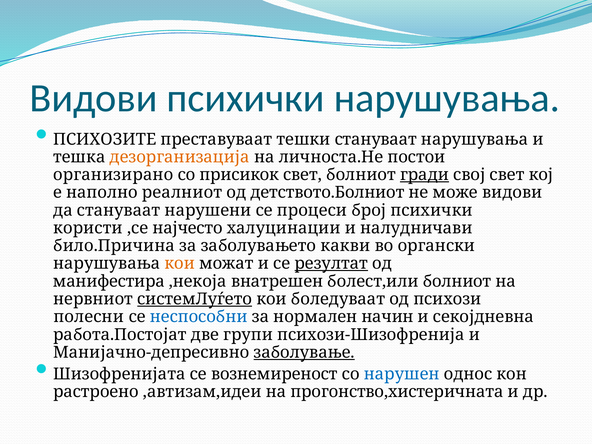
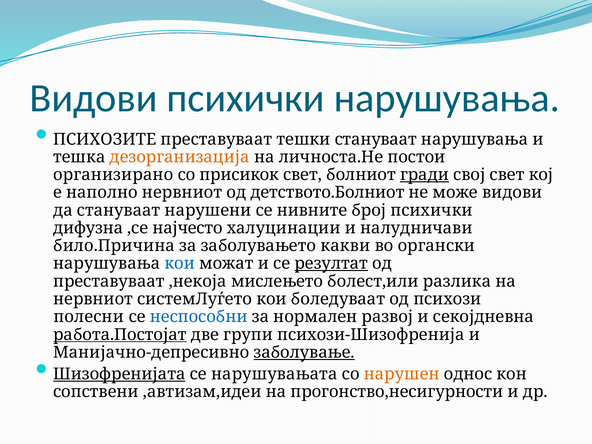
наполно реалниот: реалниот -> нервниот
процеси: процеси -> нивните
користи: користи -> дифузна
кои at (180, 264) colour: orange -> blue
манифестира at (109, 281): манифестира -> преставуваат
внатрешен: внатрешен -> мислењето
болест,или болниот: болниот -> разлика
системЛуѓето underline: present -> none
начин: начин -> развој
работа.Постојат underline: none -> present
Шизофренијата underline: none -> present
вознемиреност: вознемиреност -> нарушувањата
нарушен colour: blue -> orange
растроено: растроено -> сопствени
прогонство,хистеричната: прогонство,хистеричната -> прогонство,несигурности
